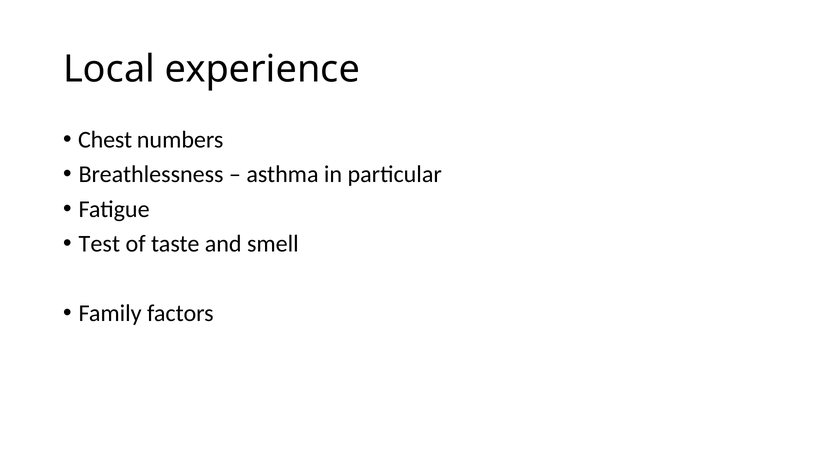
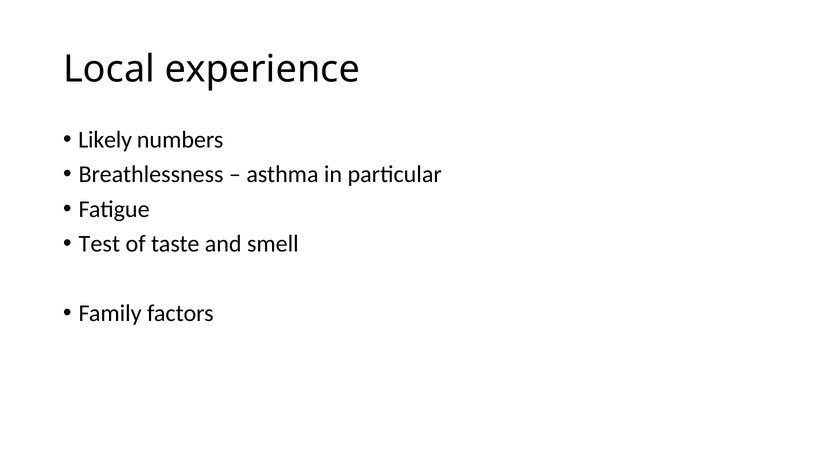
Chest: Chest -> Likely
